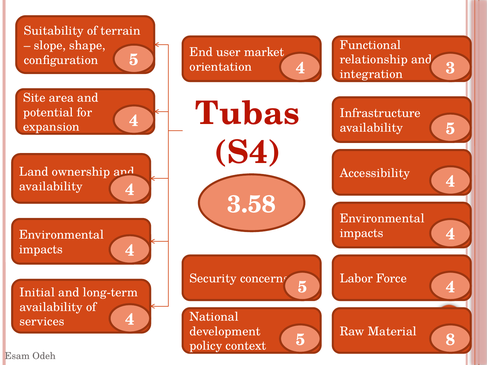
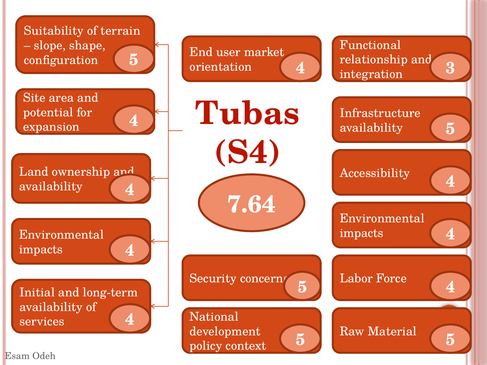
3.58: 3.58 -> 7.64
8 at (450, 340): 8 -> 5
